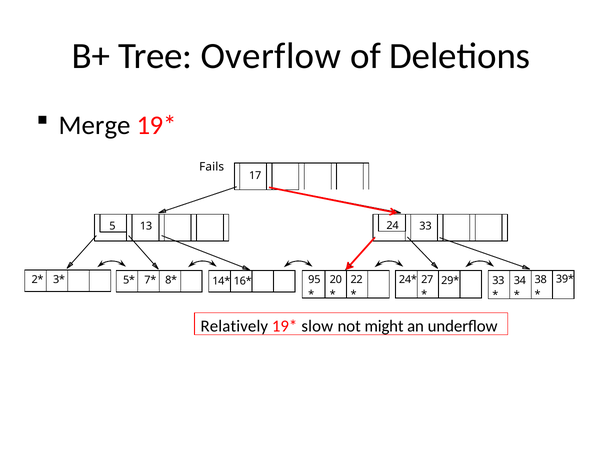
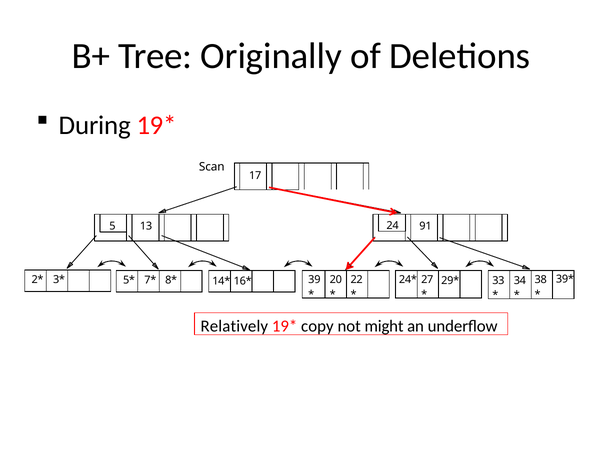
Overflow: Overflow -> Originally
Merge: Merge -> During
Fails: Fails -> Scan
24 33: 33 -> 91
95: 95 -> 39
slow: slow -> copy
